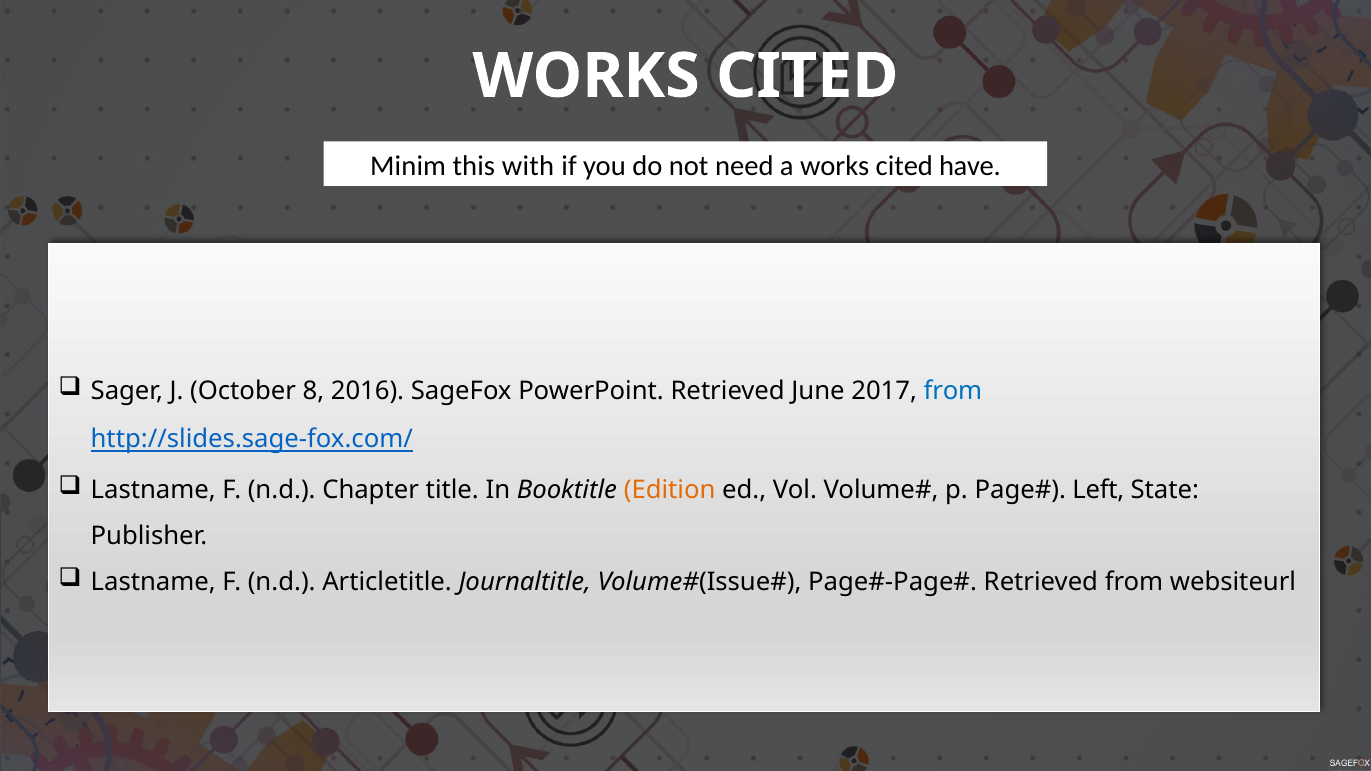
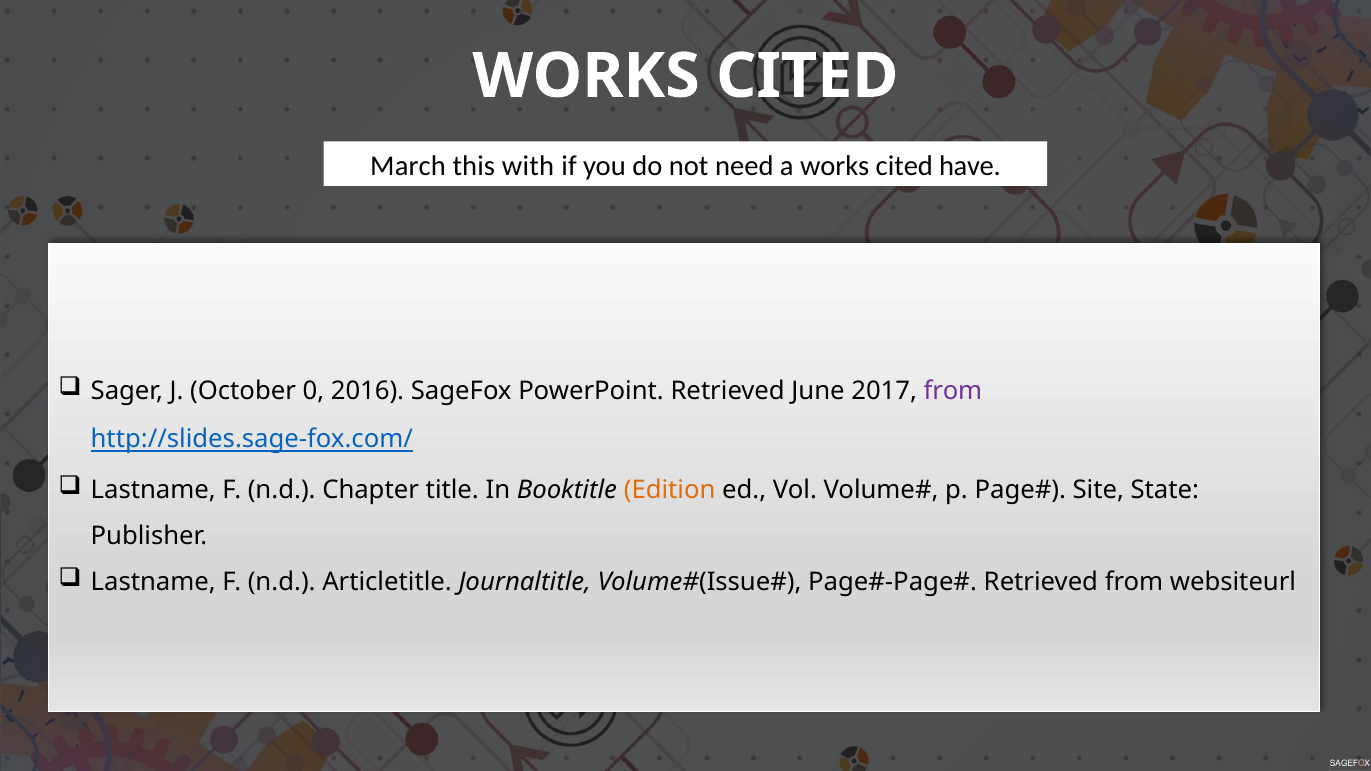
Minim: Minim -> March
8: 8 -> 0
from at (953, 391) colour: blue -> purple
Left: Left -> Site
